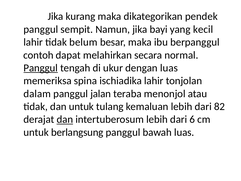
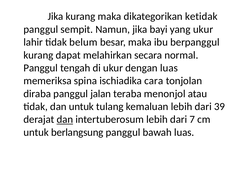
pendek: pendek -> ketidak
yang kecil: kecil -> ukur
contoh at (38, 55): contoh -> kurang
Panggul at (41, 68) underline: present -> none
ischiadika lahir: lahir -> cara
dalam: dalam -> diraba
82: 82 -> 39
6: 6 -> 7
